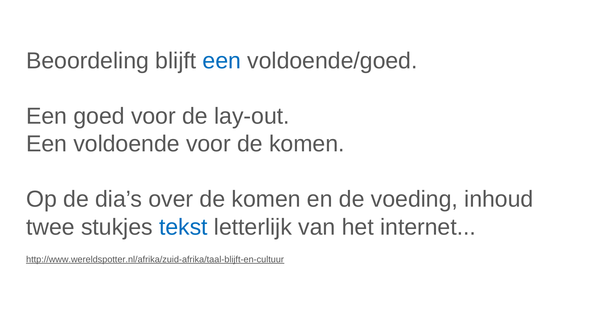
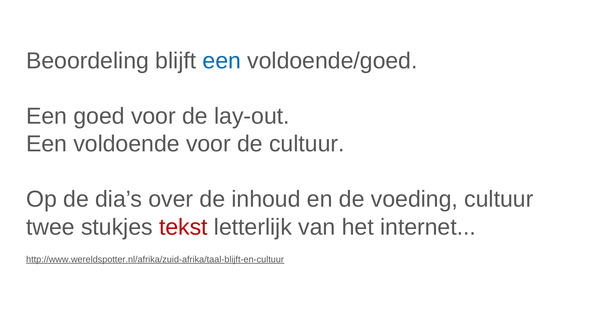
voor de komen: komen -> cultuur
over de komen: komen -> inhoud
voeding inhoud: inhoud -> cultuur
tekst colour: blue -> red
